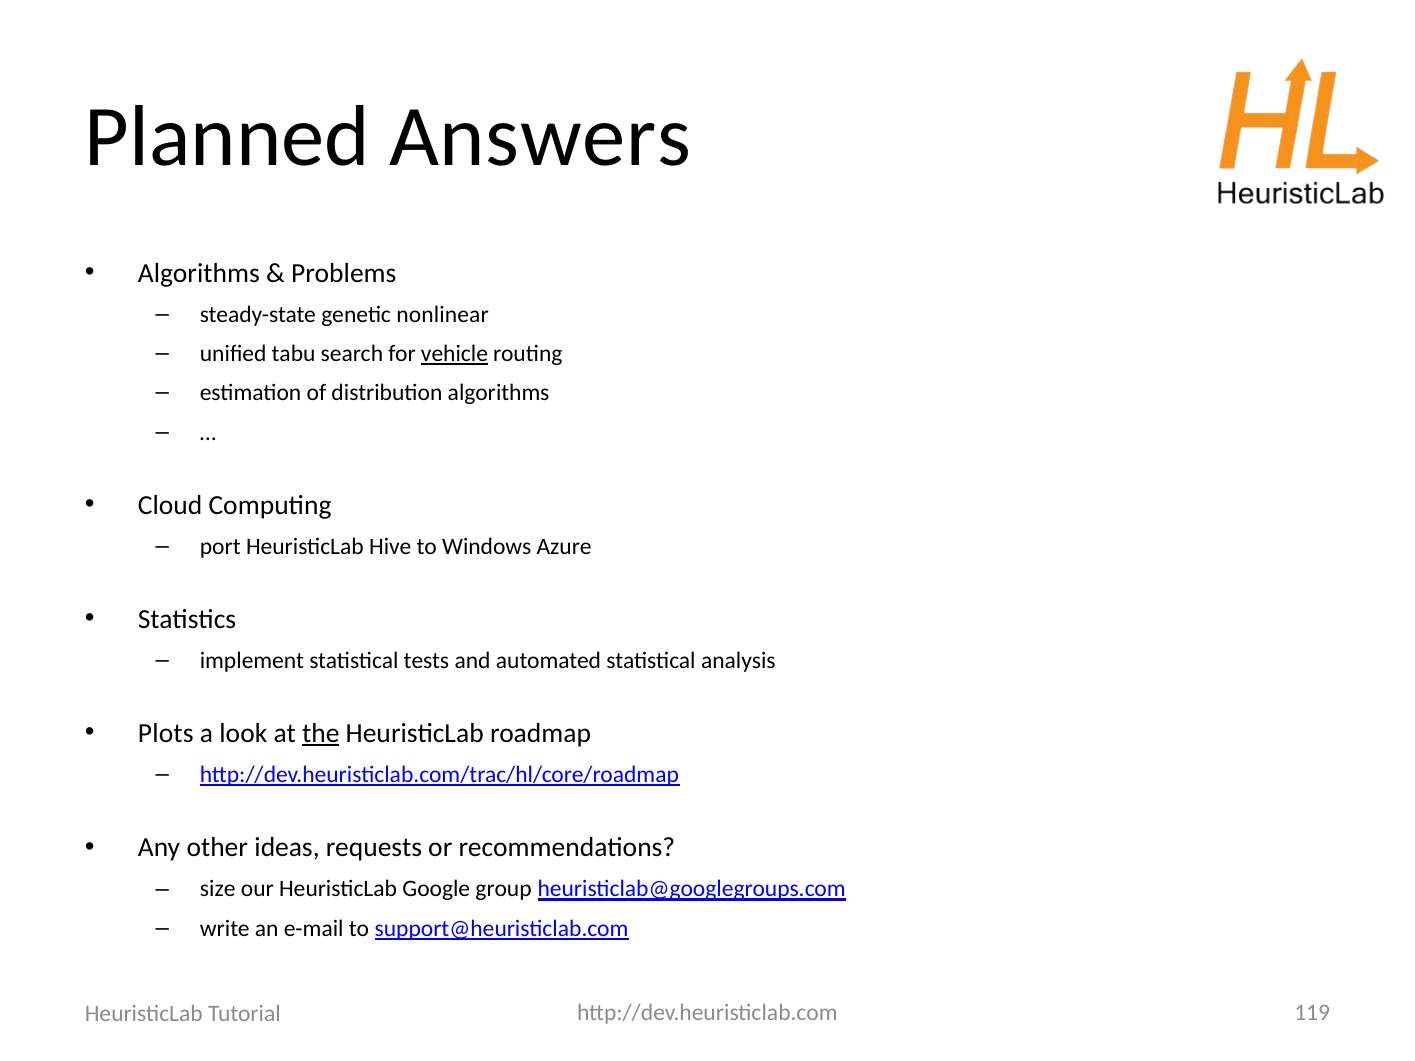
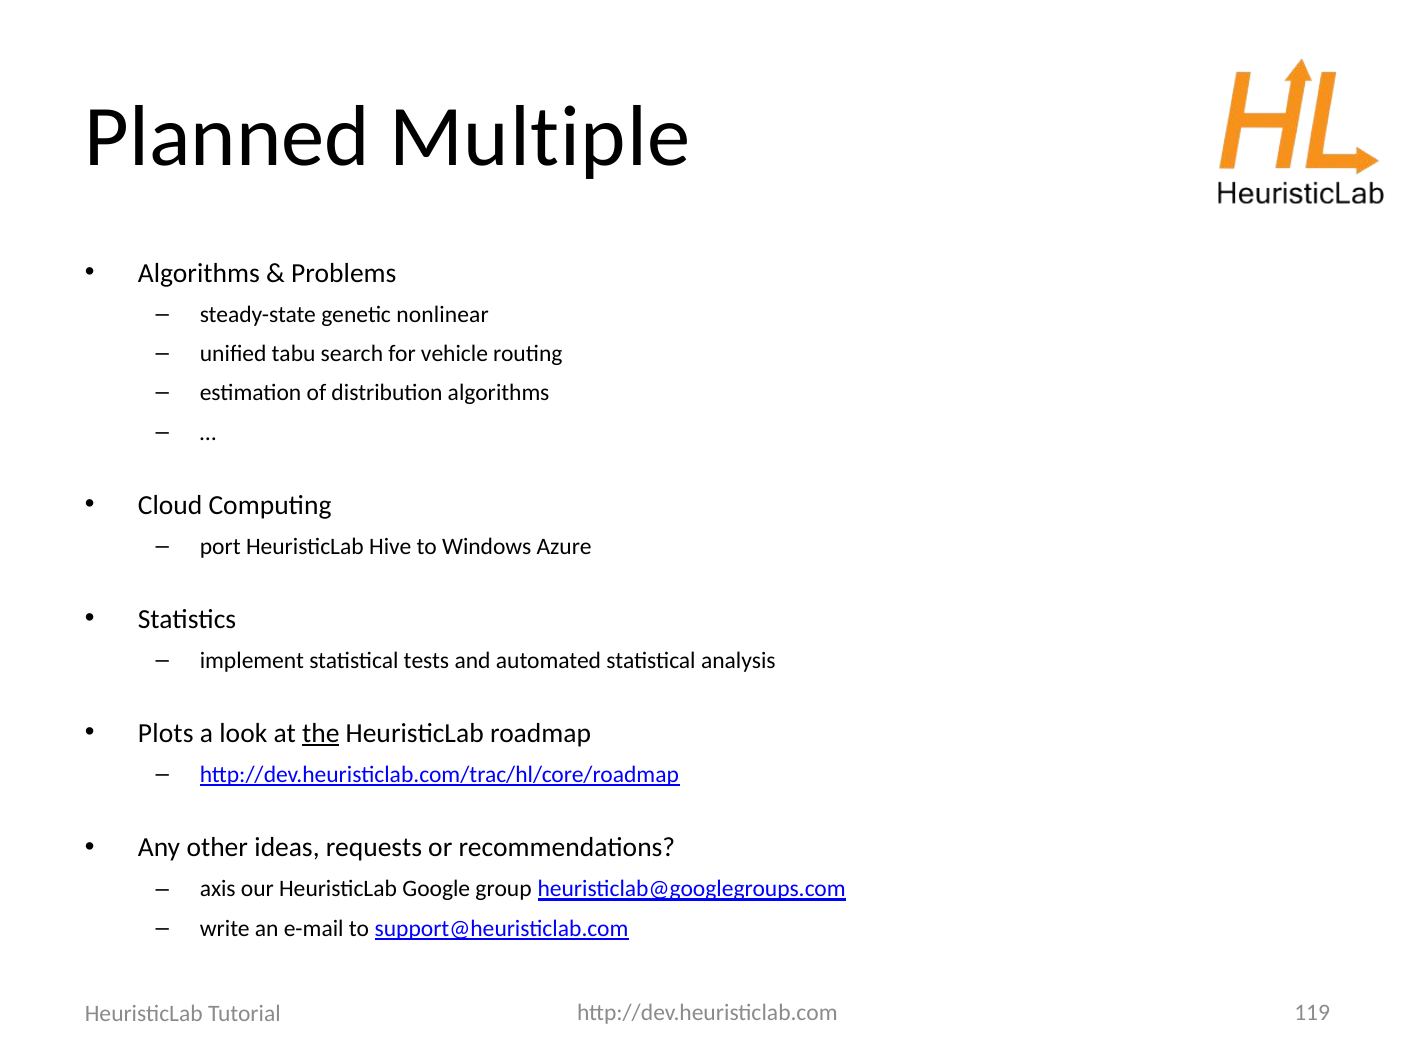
Answers: Answers -> Multiple
vehicle underline: present -> none
size: size -> axis
